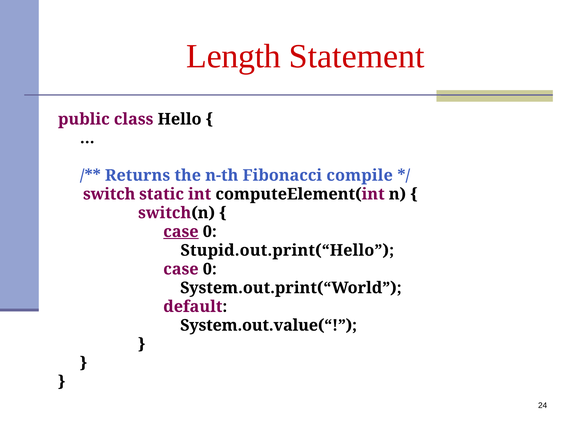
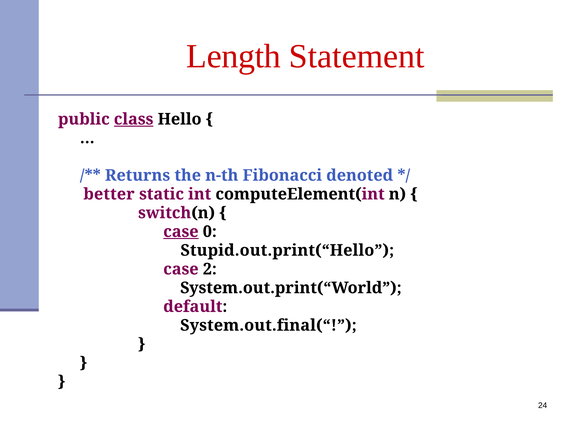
class underline: none -> present
compile: compile -> denoted
switch: switch -> better
0 at (210, 269): 0 -> 2
System.out.value(“: System.out.value(“ -> System.out.final(“
